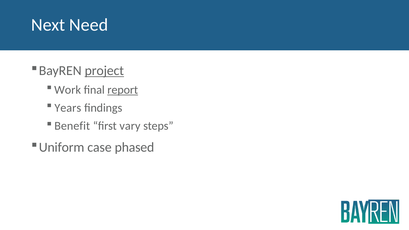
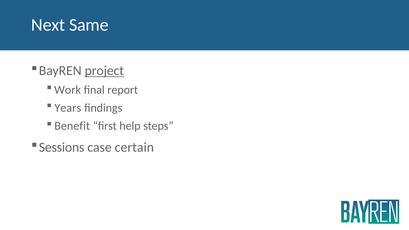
Need: Need -> Same
report underline: present -> none
vary: vary -> help
Uniform: Uniform -> Sessions
phased: phased -> certain
